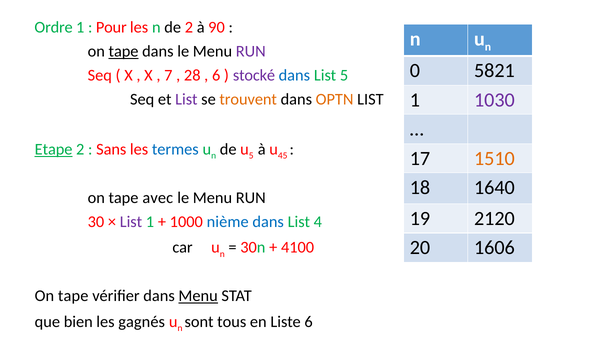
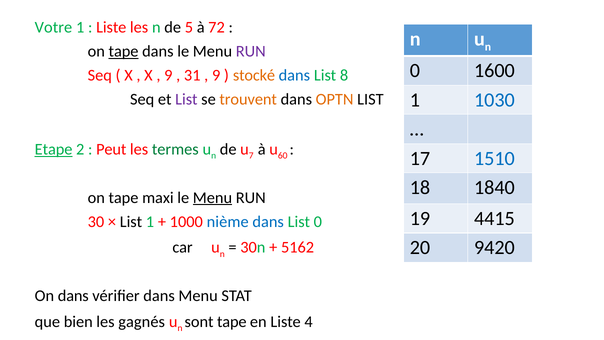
Ordre: Ordre -> Votre
Pour at (111, 27): Pour -> Liste
de 2: 2 -> 5
90: 90 -> 72
5821: 5821 -> 1600
7 at (168, 75): 7 -> 9
28: 28 -> 31
6 at (216, 75): 6 -> 9
stocké colour: purple -> orange
List 5: 5 -> 8
1030 colour: purple -> blue
Sans: Sans -> Peut
termes colour: blue -> green
5 at (251, 155): 5 -> 7
45: 45 -> 60
1510 colour: orange -> blue
1640: 1640 -> 1840
avec: avec -> maxi
Menu at (212, 198) underline: none -> present
2120: 2120 -> 4415
List at (131, 221) colour: purple -> black
List 4: 4 -> 0
1606: 1606 -> 9420
4100: 4100 -> 5162
tape at (73, 296): tape -> dans
Menu at (198, 296) underline: present -> none
sont tous: tous -> tape
Liste 6: 6 -> 4
